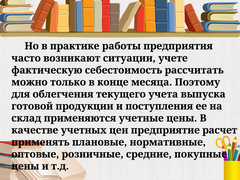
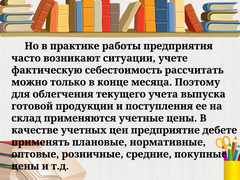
расчет: расчет -> дебете
